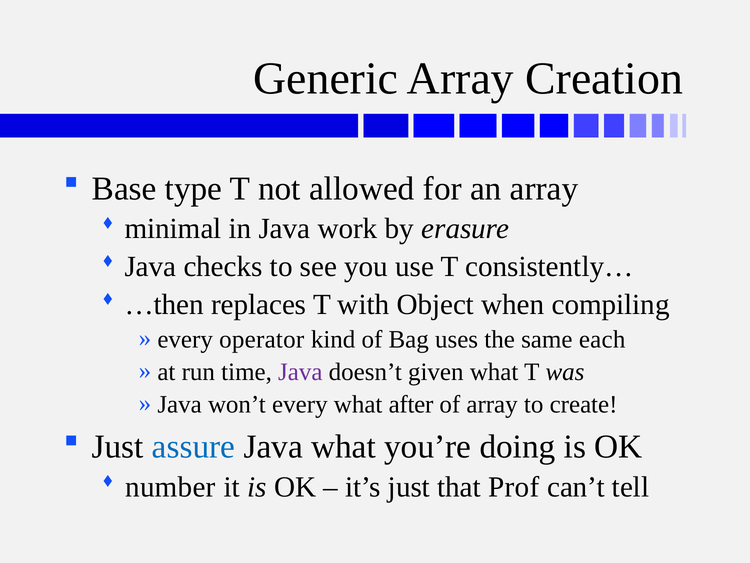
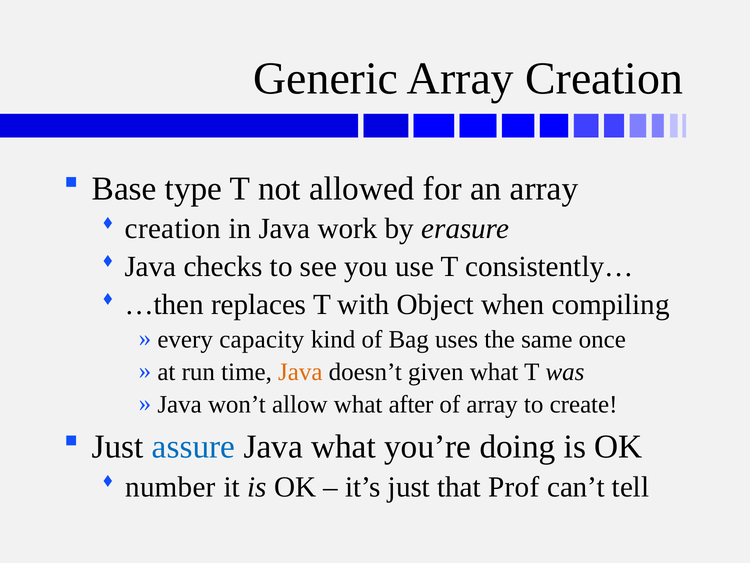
minimal at (173, 229): minimal -> creation
operator: operator -> capacity
each: each -> once
Java at (300, 372) colour: purple -> orange
every: every -> allow
